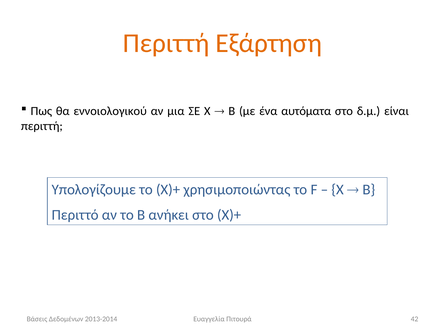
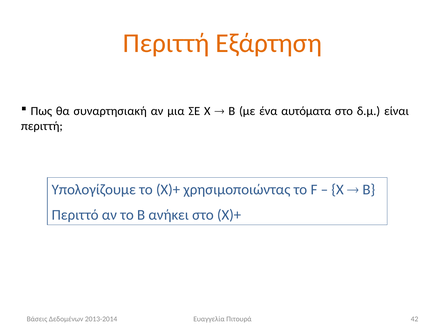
εννοιολογικού: εννοιολογικού -> συναρτησιακή
